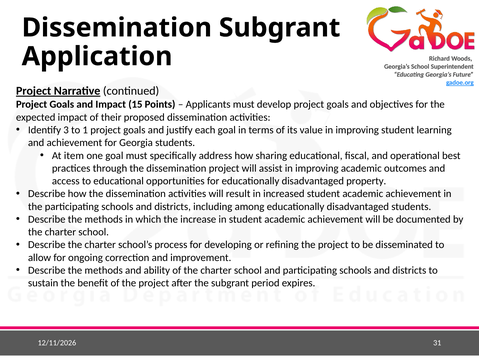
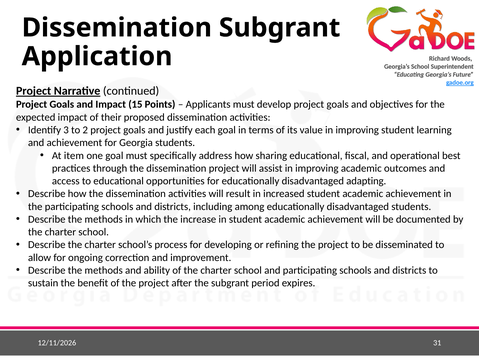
1: 1 -> 2
property: property -> adapting
